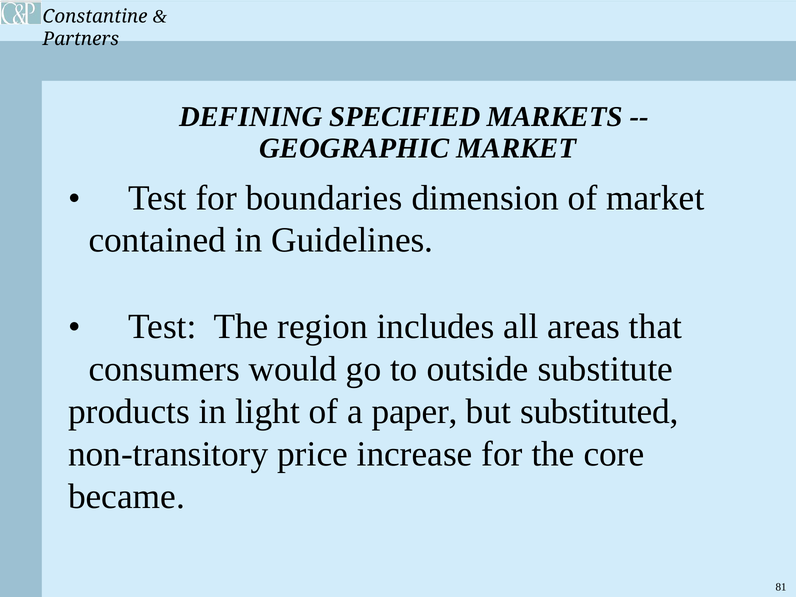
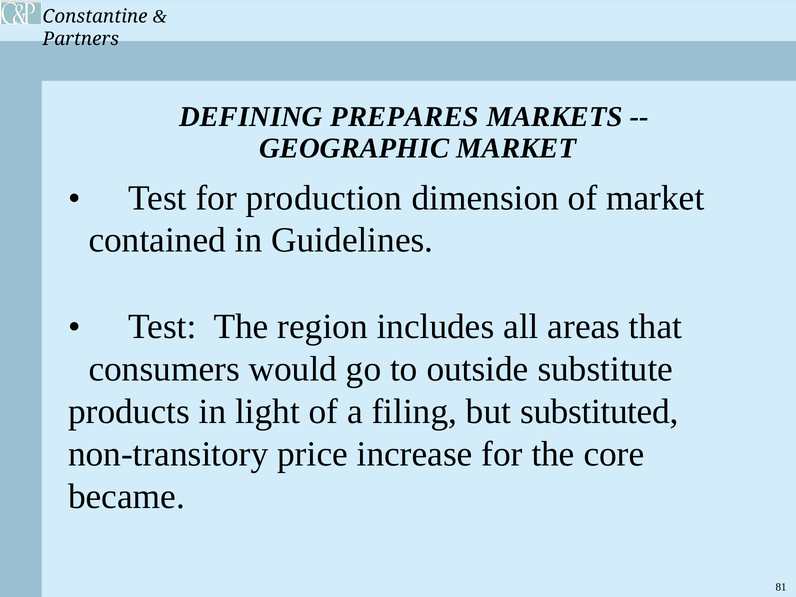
SPECIFIED: SPECIFIED -> PREPARES
boundaries: boundaries -> production
paper: paper -> filing
